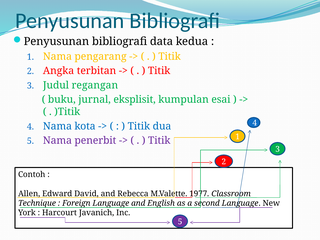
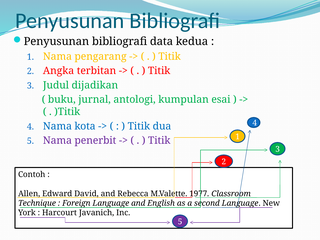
regangan: regangan -> dijadikan
eksplisit: eksplisit -> antologi
